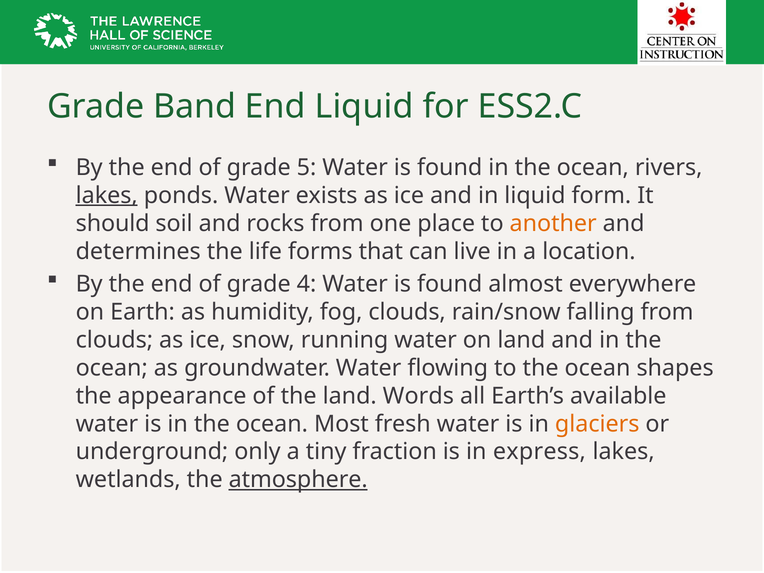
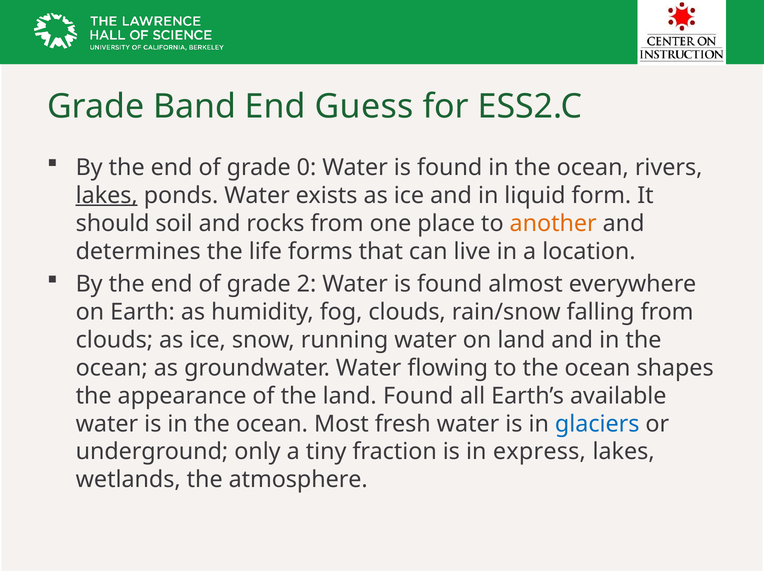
End Liquid: Liquid -> Guess
5: 5 -> 0
4: 4 -> 2
land Words: Words -> Found
glaciers colour: orange -> blue
atmosphere underline: present -> none
